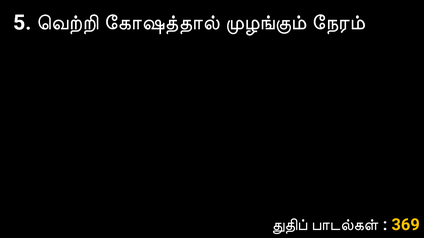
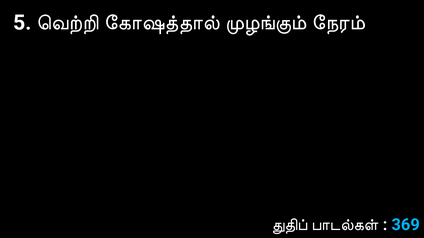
369 colour: yellow -> light blue
